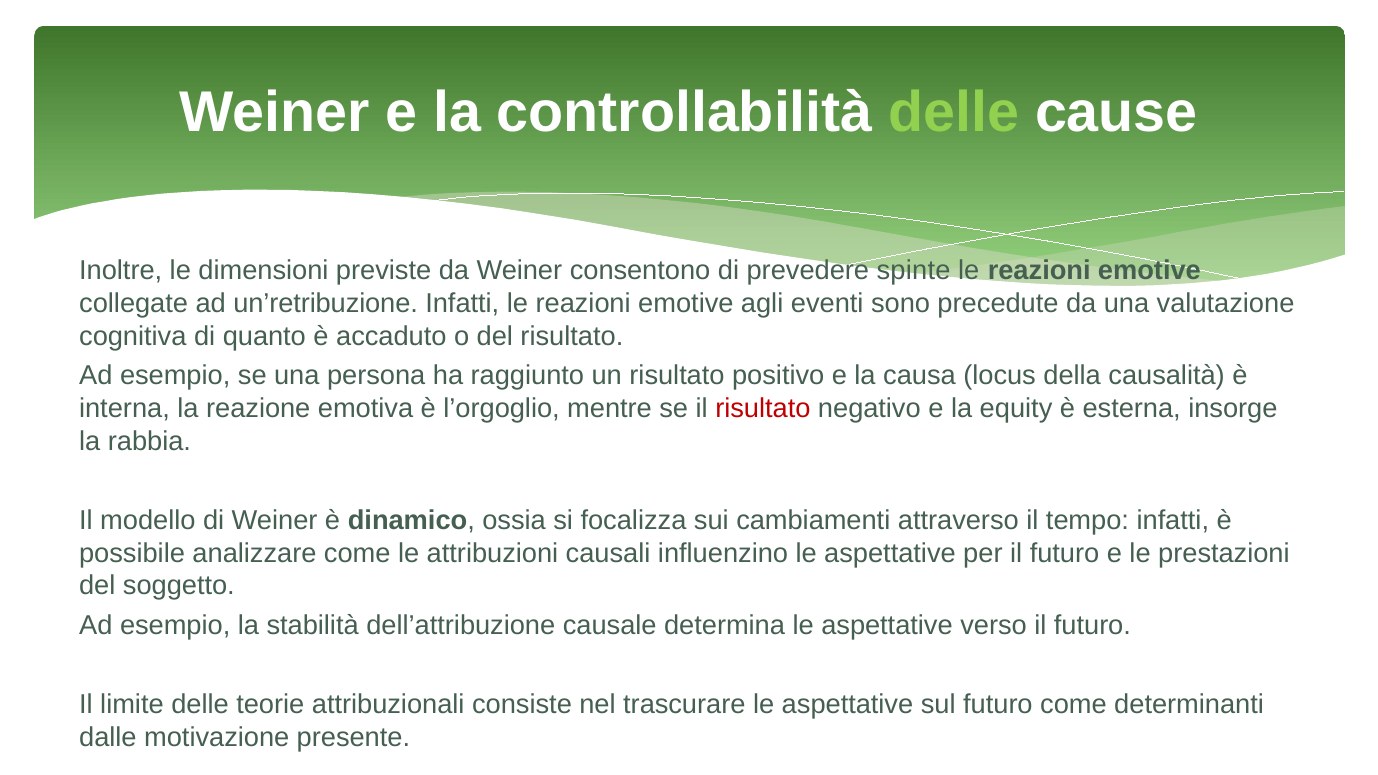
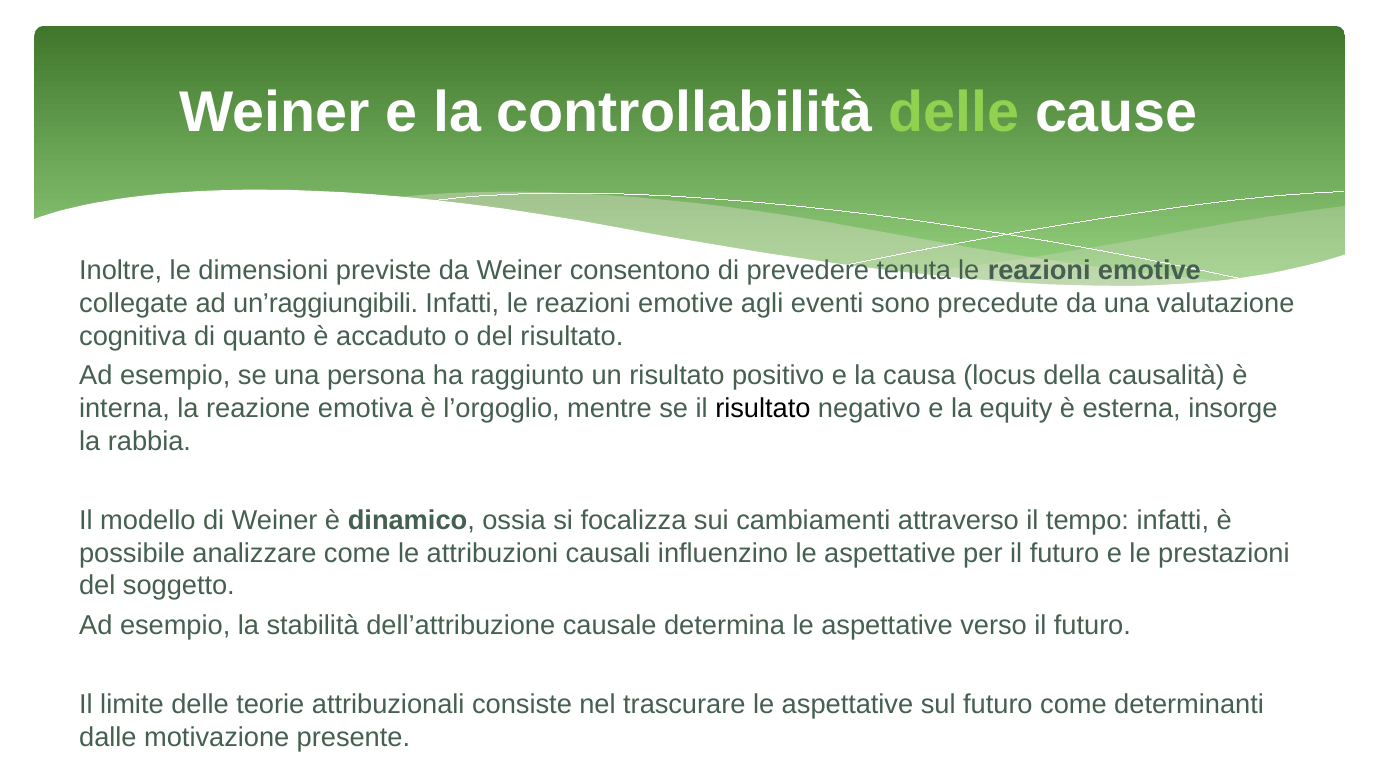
spinte: spinte -> tenuta
un’retribuzione: un’retribuzione -> un’raggiungibili
risultato at (763, 409) colour: red -> black
